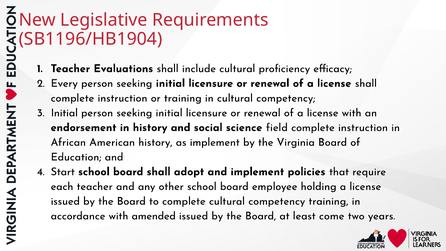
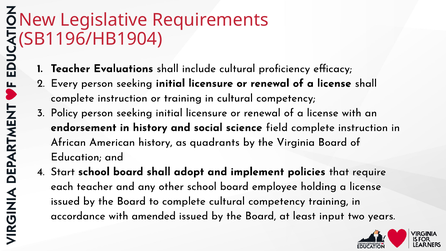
Initial at (64, 113): Initial -> Policy
as implement: implement -> quadrants
come: come -> input
